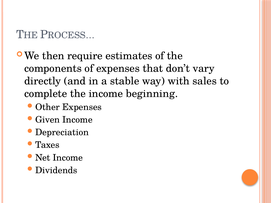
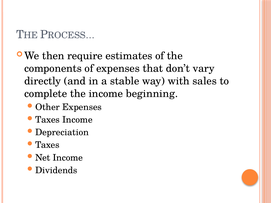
Given at (48, 120): Given -> Taxes
